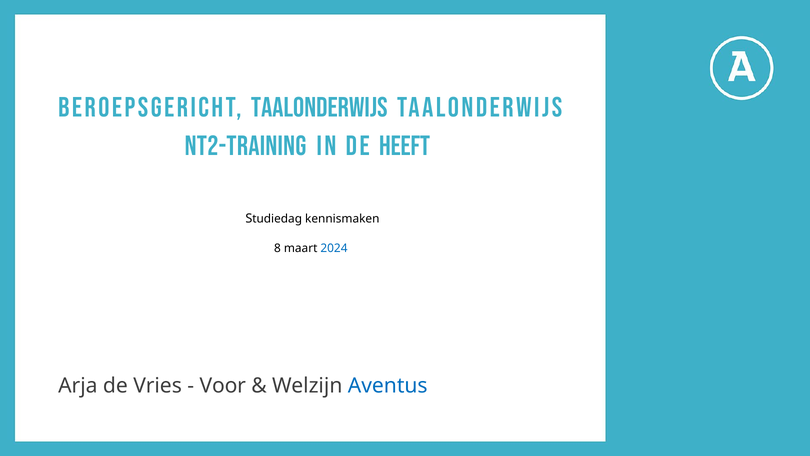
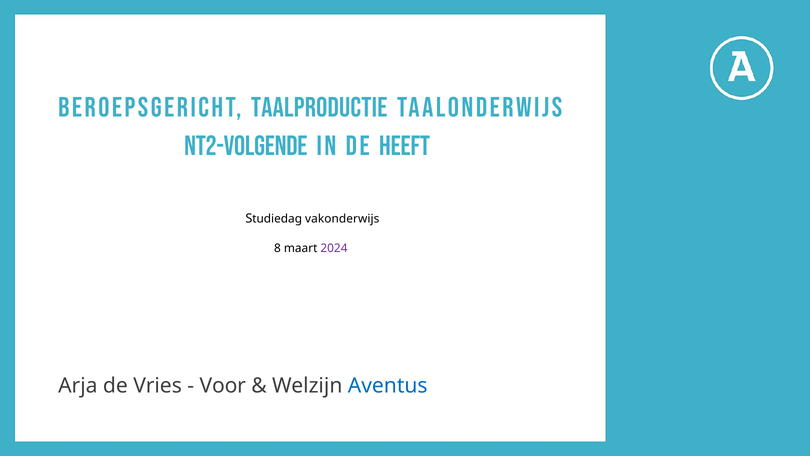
Beroepsgericht taalonderwijs: taalonderwijs -> taalproductie
Nt2-training: Nt2-training -> Nt2-volgende
kennismaken: kennismaken -> vakonderwijs
2024 colour: blue -> purple
